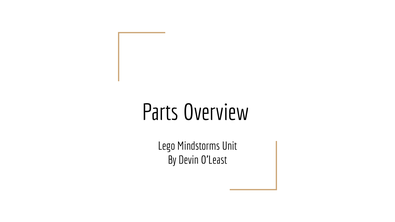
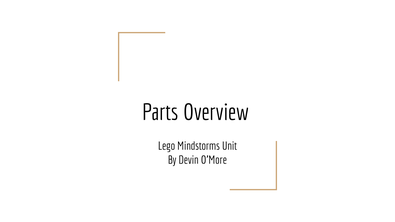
O’Least: O’Least -> O’More
